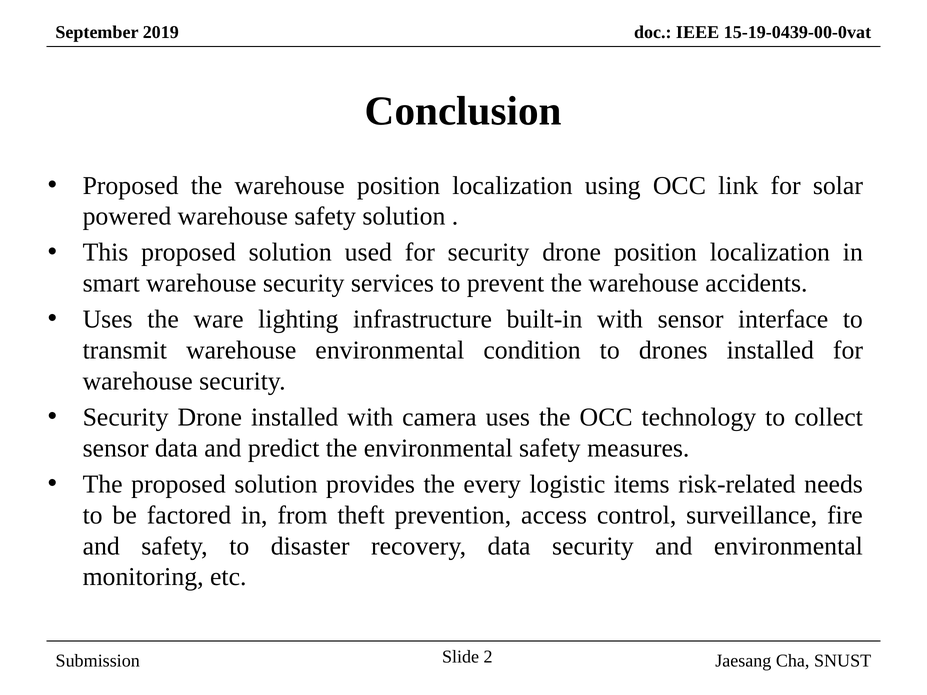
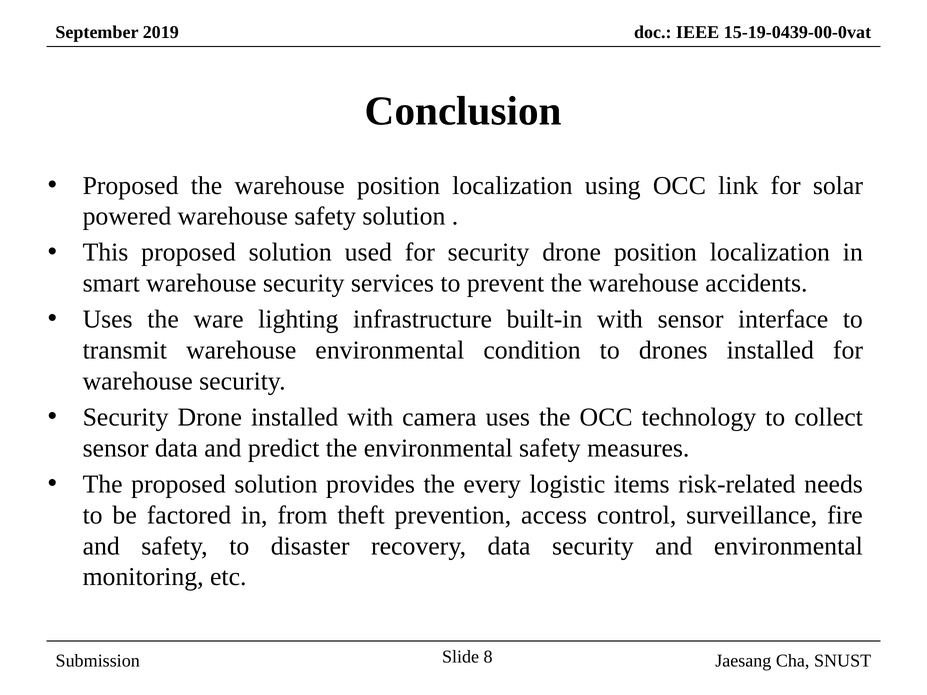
2: 2 -> 8
